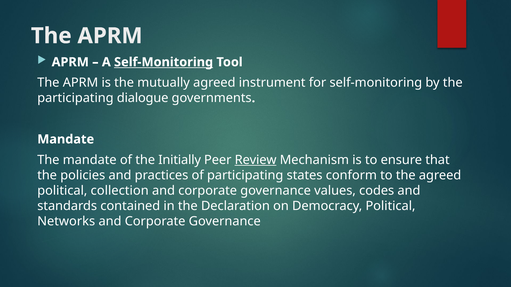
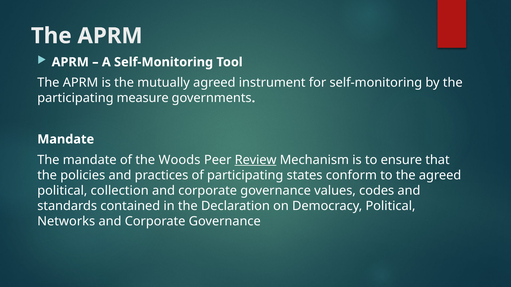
Self-Monitoring at (164, 62) underline: present -> none
dialogue: dialogue -> measure
Initially: Initially -> Woods
